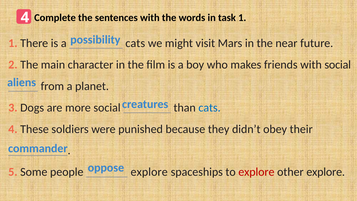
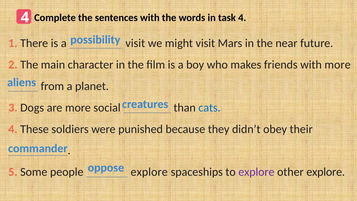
task 1: 1 -> 4
cats at (135, 43): cats -> visit
with social: social -> more
explore at (256, 172) colour: red -> purple
